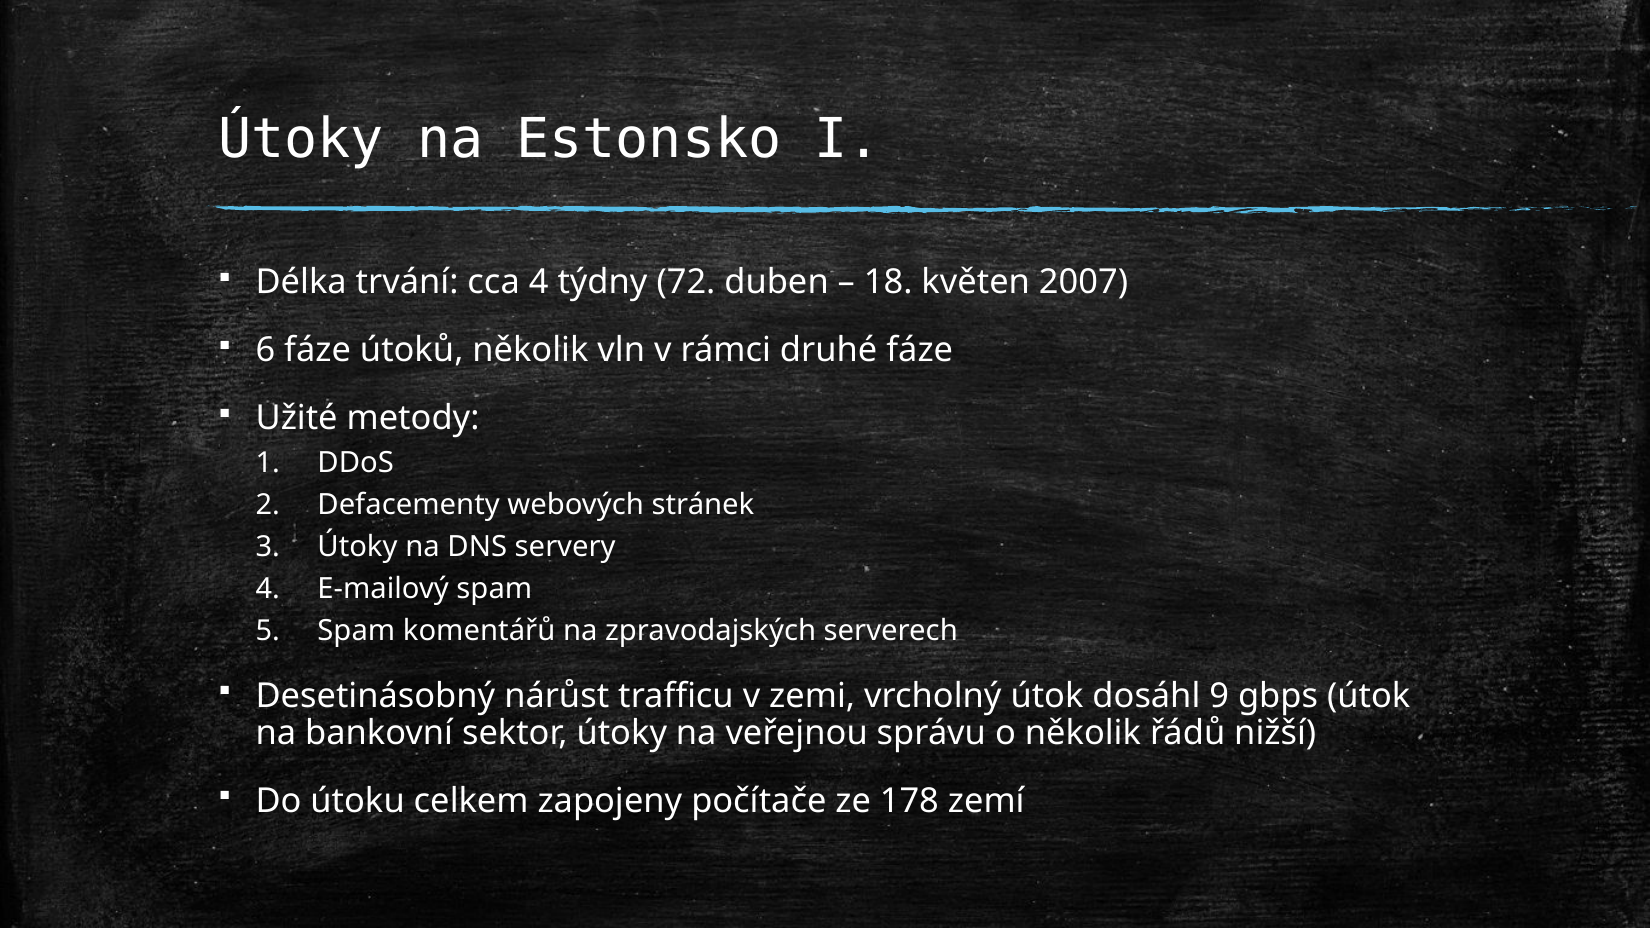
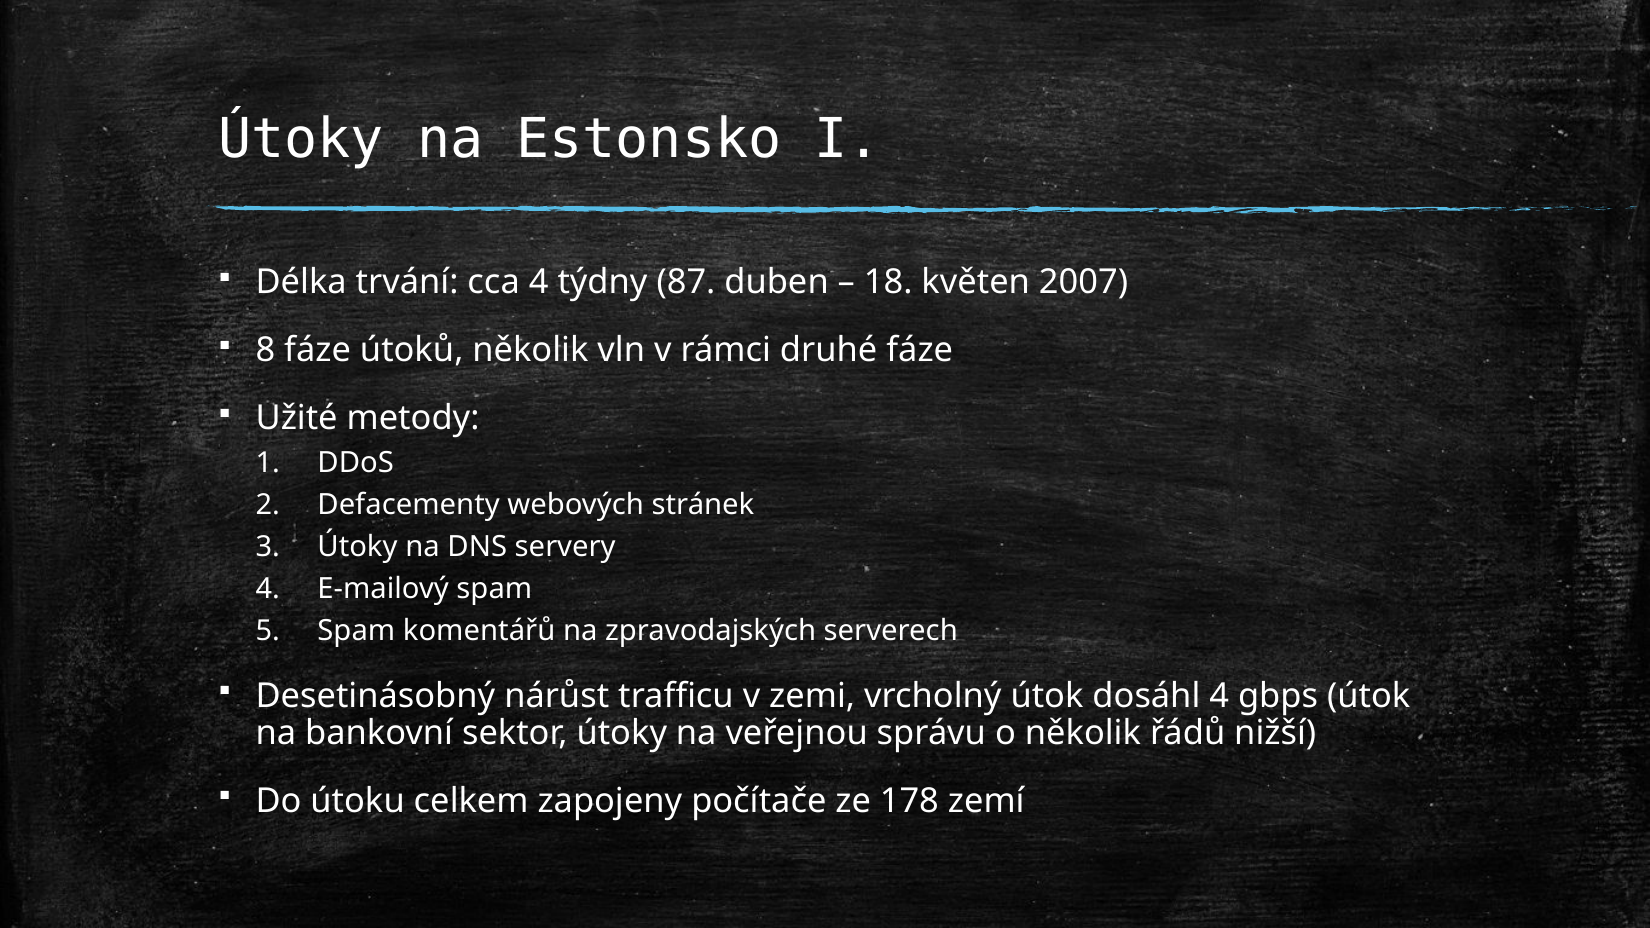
72: 72 -> 87
6: 6 -> 8
dosáhl 9: 9 -> 4
